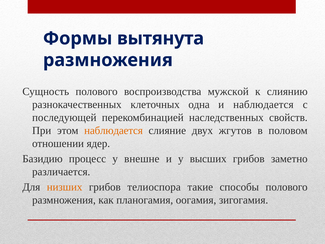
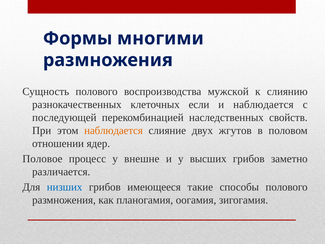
вытянута: вытянута -> многими
одна: одна -> если
Базидию: Базидию -> Половое
низших colour: orange -> blue
телиоспора: телиоспора -> имеющееся
